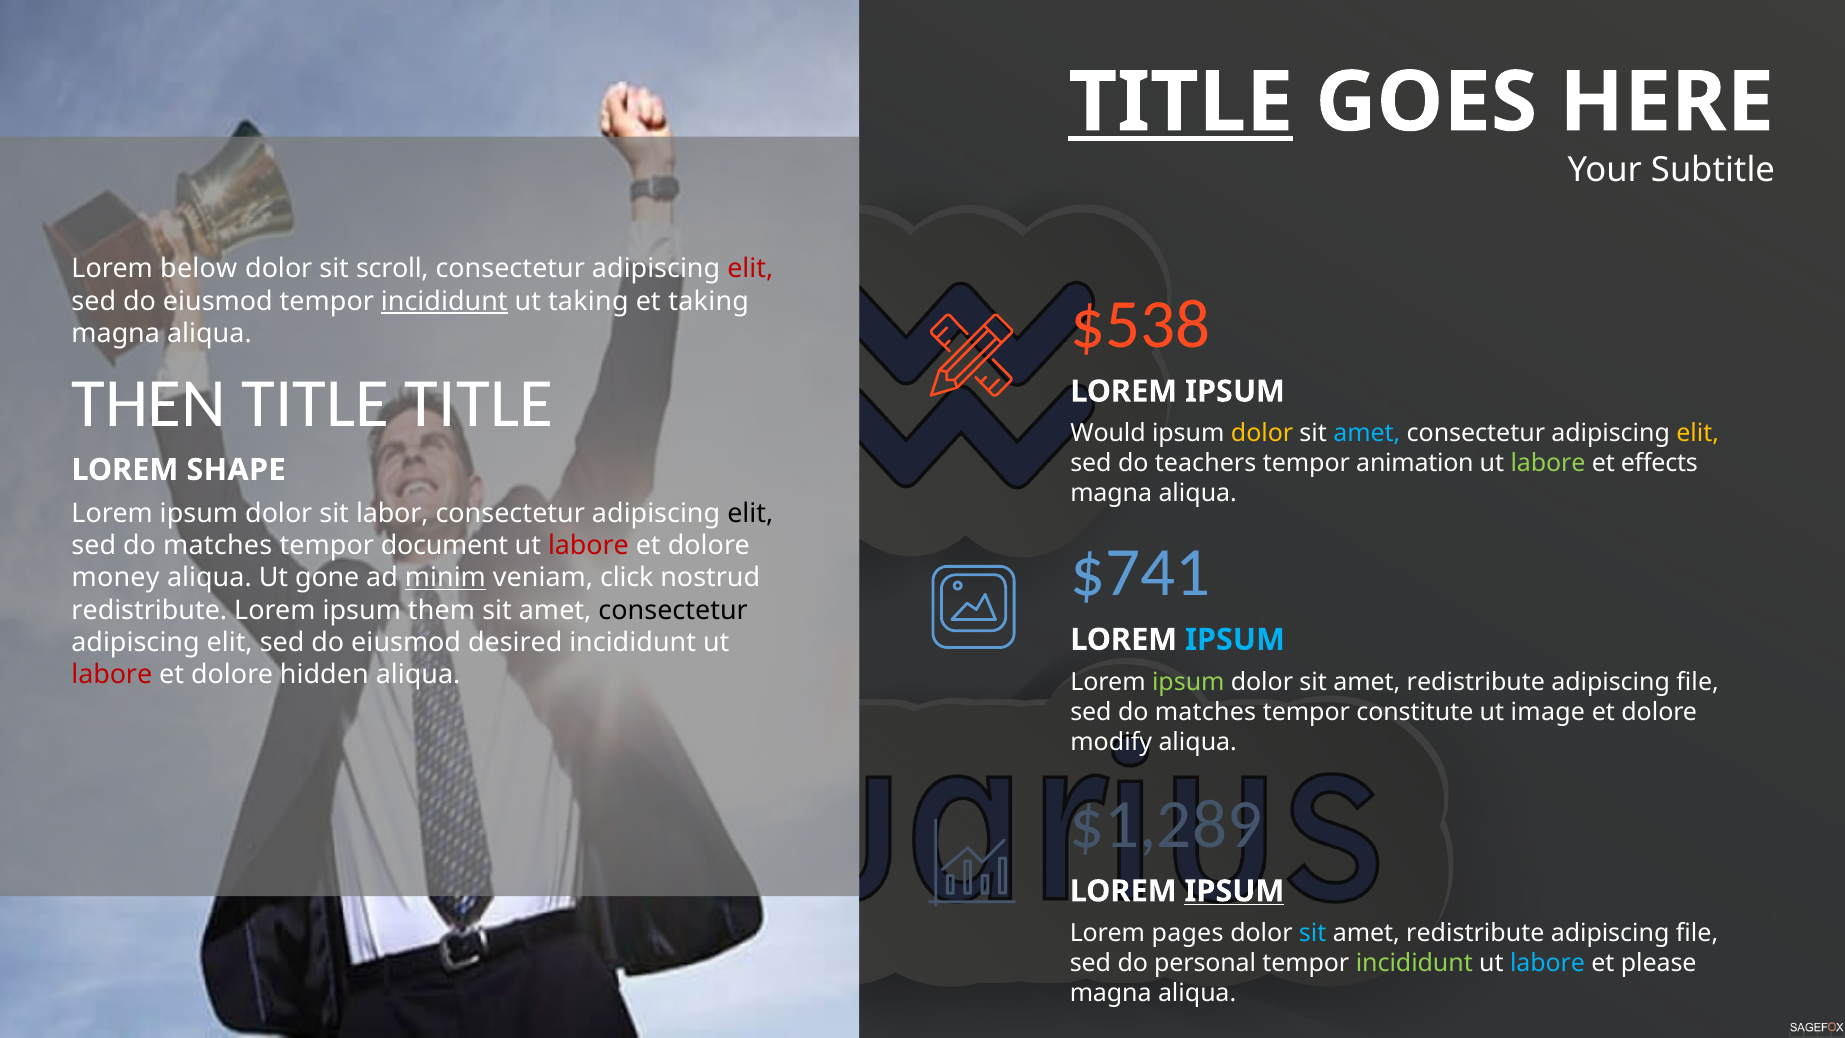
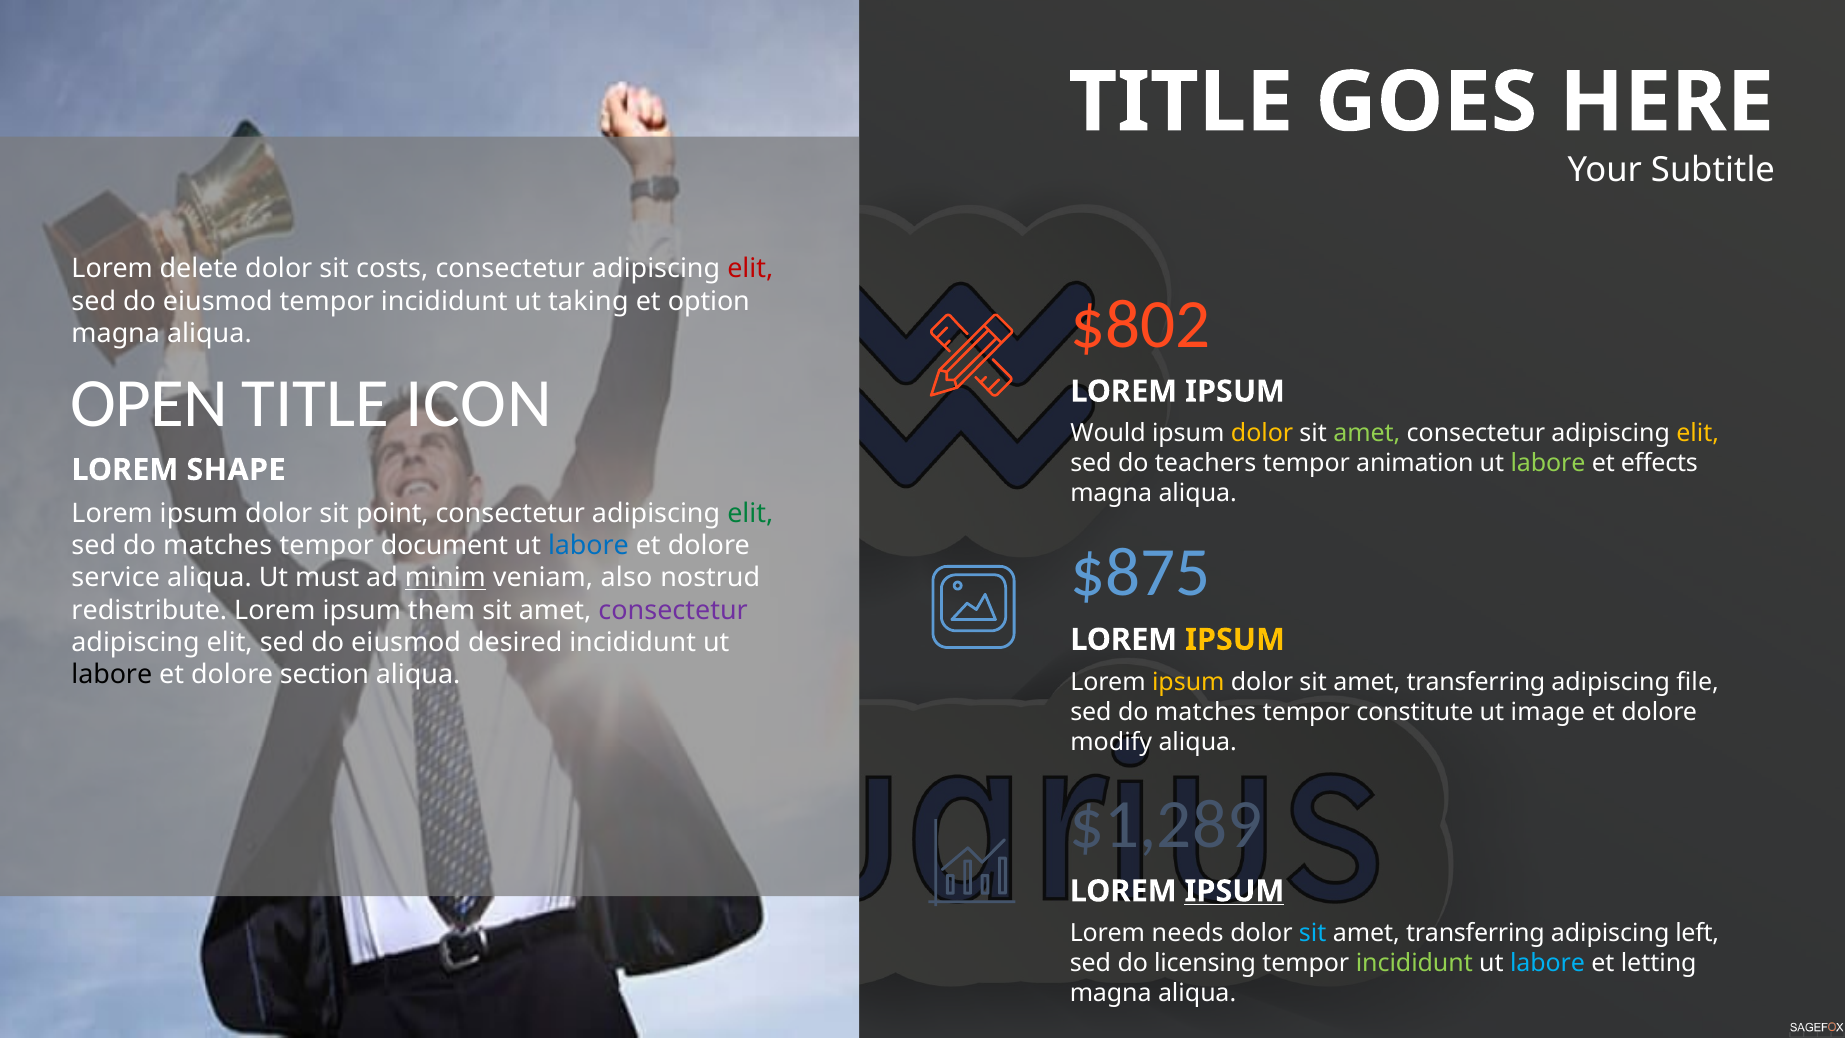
TITLE at (1181, 102) underline: present -> none
below: below -> delete
scroll: scroll -> costs
incididunt at (444, 301) underline: present -> none
et taking: taking -> option
$538: $538 -> $802
THEN: THEN -> OPEN
TITLE TITLE: TITLE -> ICON
amet at (1367, 434) colour: light blue -> light green
labor: labor -> point
elit at (750, 513) colour: black -> green
labore at (588, 546) colour: red -> blue
$741: $741 -> $875
money: money -> service
gone: gone -> must
click: click -> also
consectetur at (673, 610) colour: black -> purple
IPSUM at (1235, 640) colour: light blue -> yellow
labore at (112, 675) colour: red -> black
hidden: hidden -> section
ipsum at (1188, 682) colour: light green -> yellow
redistribute at (1476, 682): redistribute -> transferring
pages: pages -> needs
redistribute at (1475, 933): redistribute -> transferring
file at (1697, 933): file -> left
personal: personal -> licensing
please: please -> letting
